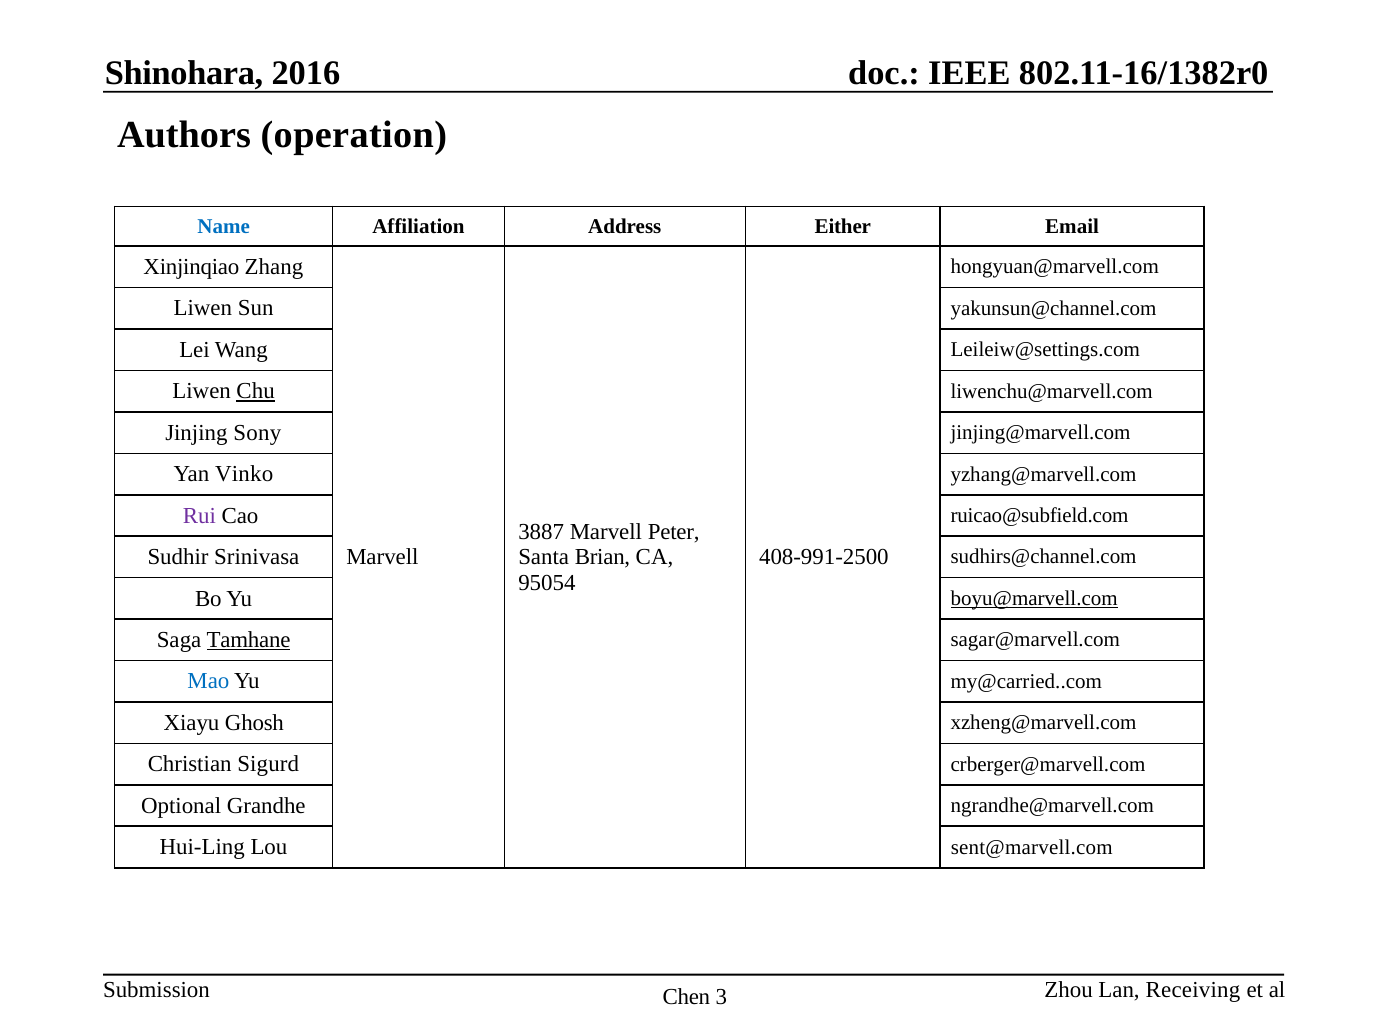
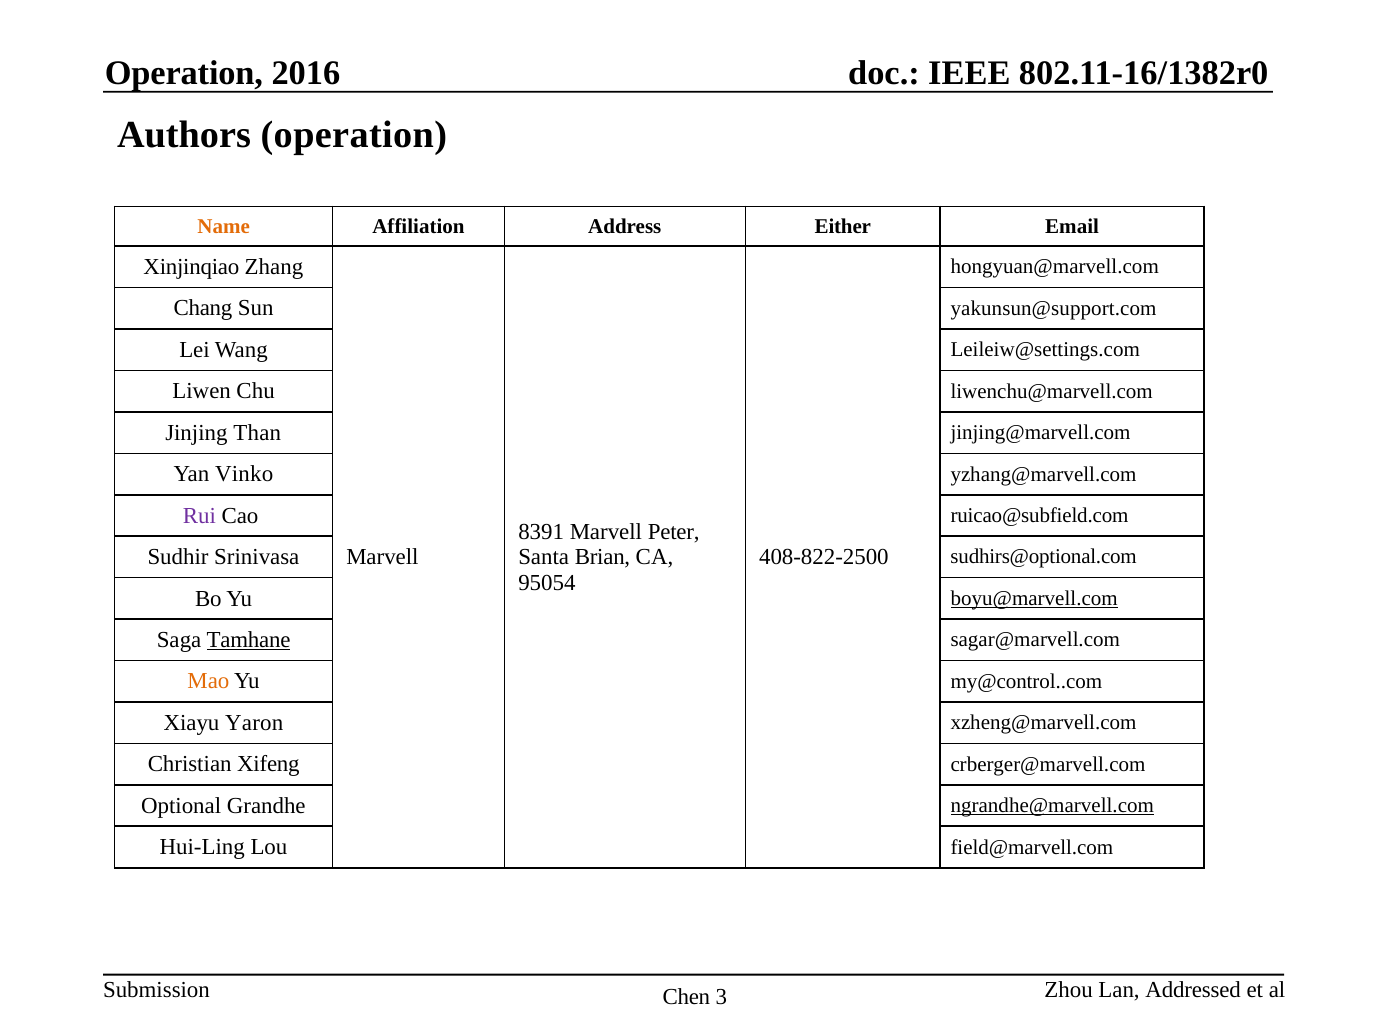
Shinohara at (184, 73): Shinohara -> Operation
Name colour: blue -> orange
Liwen at (203, 308): Liwen -> Chang
yakunsun@channel.com: yakunsun@channel.com -> yakunsun@support.com
Chu underline: present -> none
Sony: Sony -> Than
3887: 3887 -> 8391
408-991-2500: 408-991-2500 -> 408-822-2500
sudhirs@channel.com: sudhirs@channel.com -> sudhirs@optional.com
Mao colour: blue -> orange
my@carried..com: my@carried..com -> my@control..com
Ghosh: Ghosh -> Yaron
Sigurd: Sigurd -> Xifeng
ngrandhe@marvell.com underline: none -> present
sent@marvell.com: sent@marvell.com -> field@marvell.com
Receiving: Receiving -> Addressed
